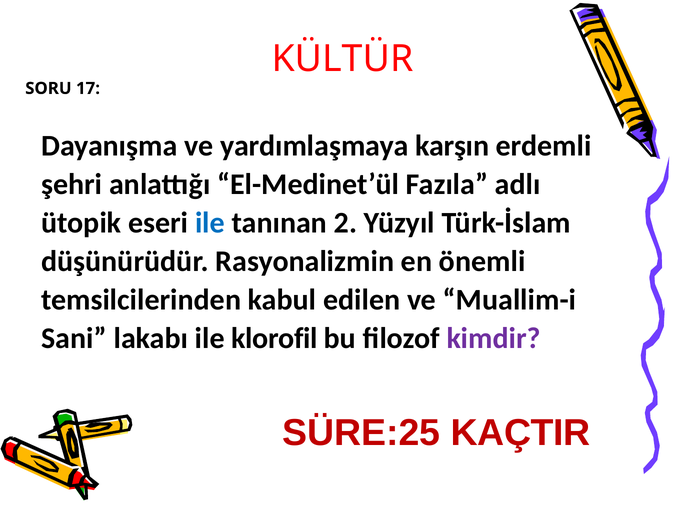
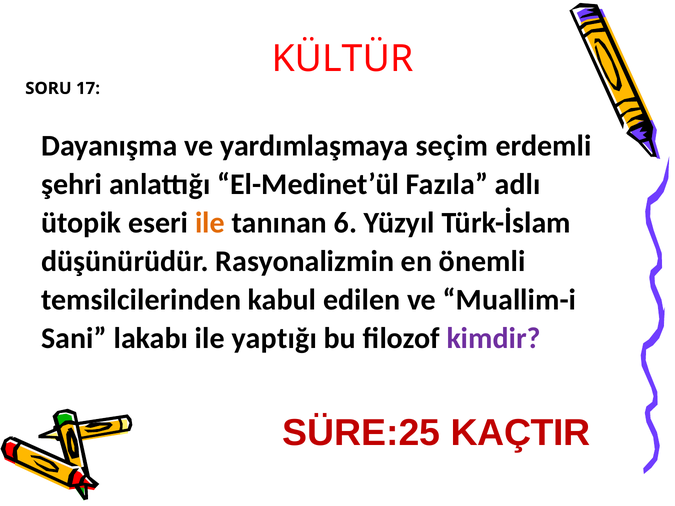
karşın: karşın -> seçim
ile at (210, 223) colour: blue -> orange
2: 2 -> 6
klorofil: klorofil -> yaptığı
